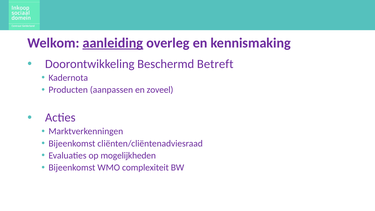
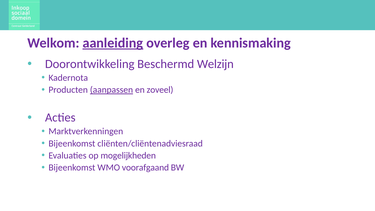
Betreft: Betreft -> Welzijn
aanpassen underline: none -> present
complexiteit: complexiteit -> voorafgaand
